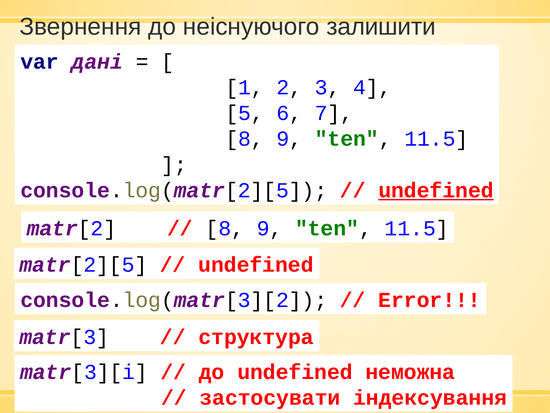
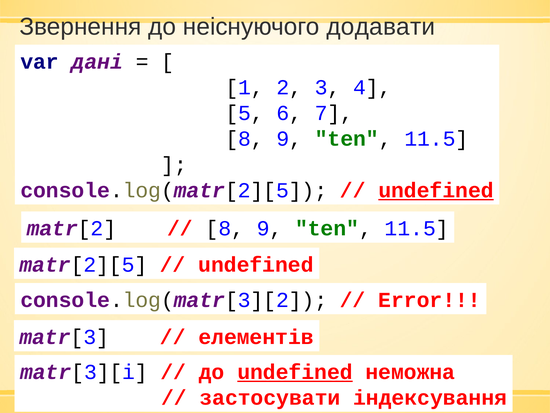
залишити: залишити -> додавати
структура: структура -> елементів
undefined at (295, 372) underline: none -> present
